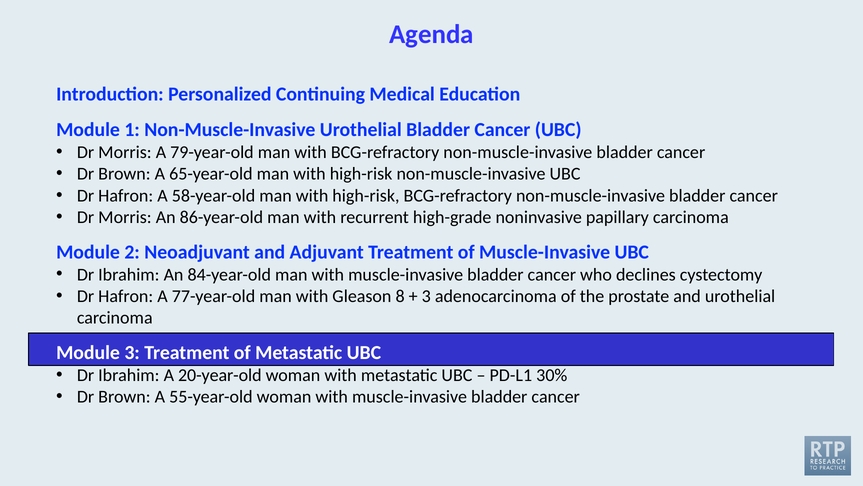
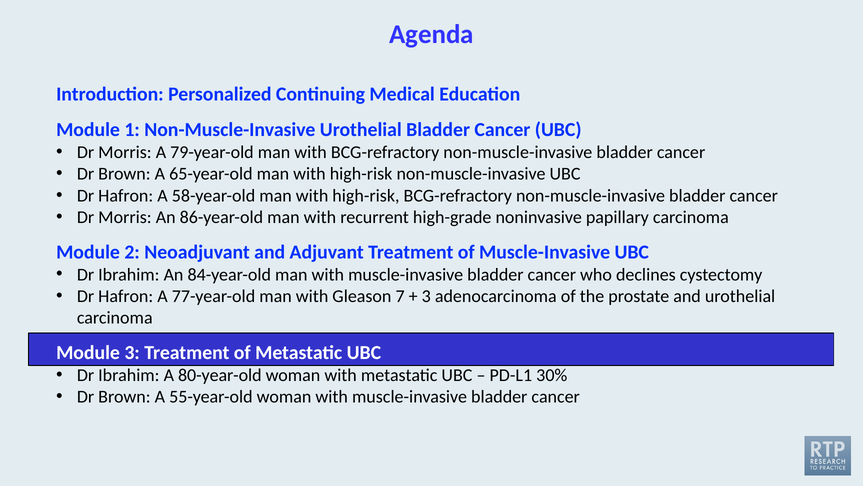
8: 8 -> 7
20-year-old: 20-year-old -> 80-year-old
